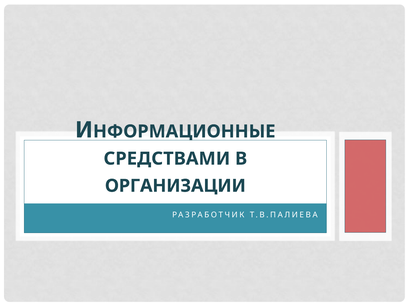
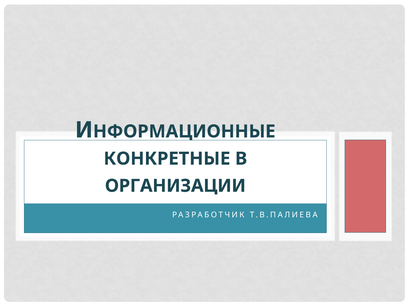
СРЕДСТВАМИ: СРЕДСТВАМИ -> КОНКРЕТНЫЕ
